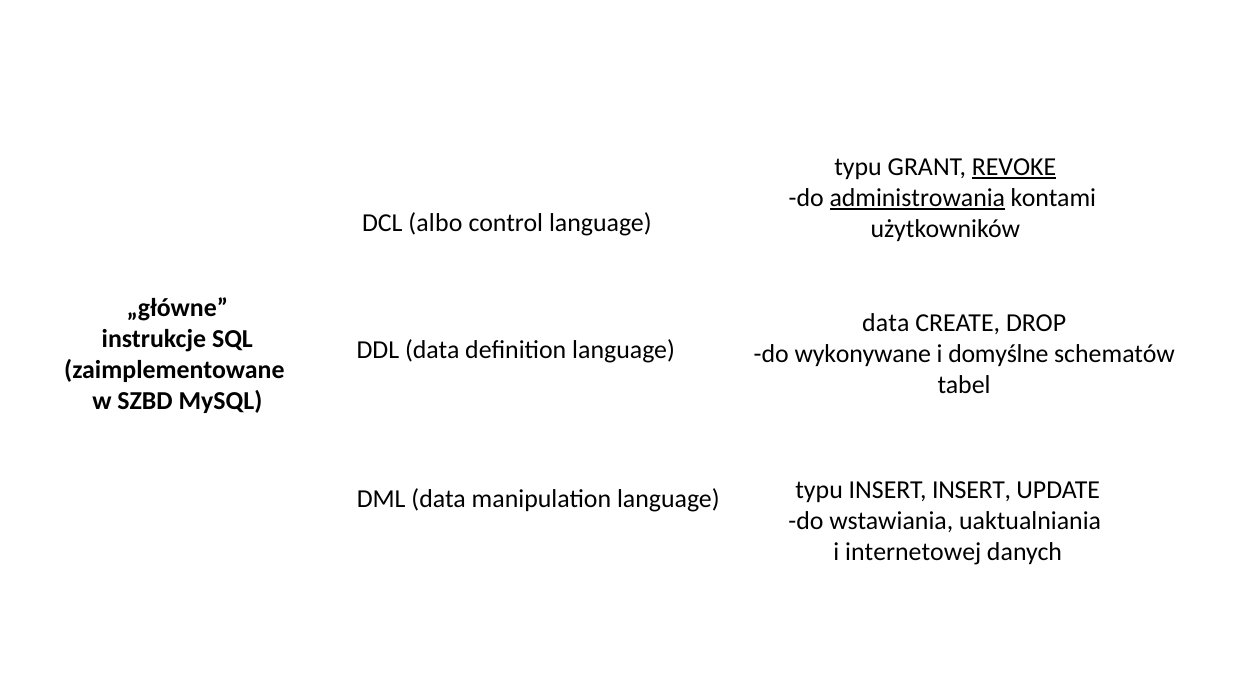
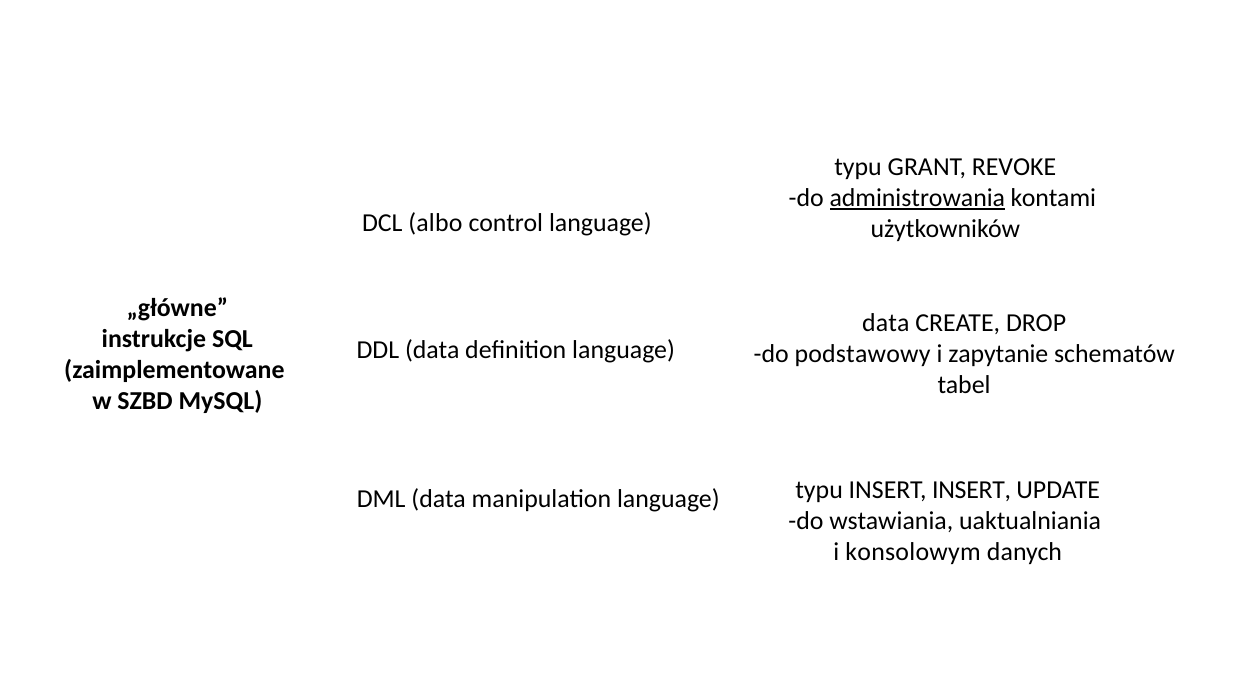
REVOKE underline: present -> none
wykonywane: wykonywane -> podstawowy
domyślne: domyślne -> zapytanie
internetowej: internetowej -> konsolowym
